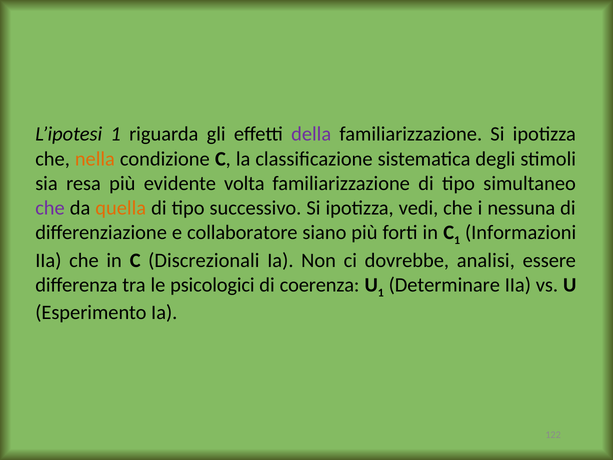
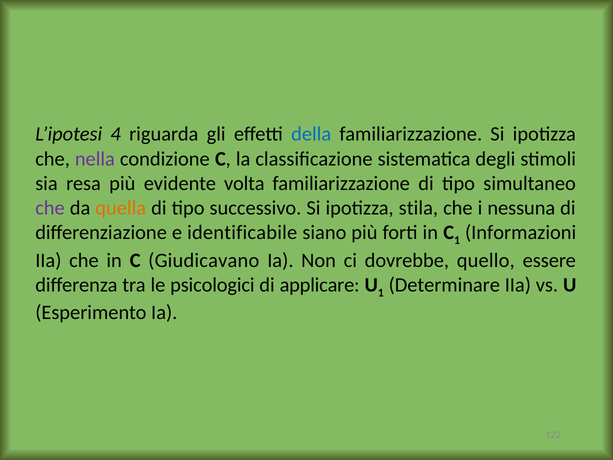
L’ipotesi 1: 1 -> 4
della colour: purple -> blue
nella colour: orange -> purple
vedi: vedi -> stila
collaboratore: collaboratore -> identificabile
Discrezionali: Discrezionali -> Giudicavano
analisi: analisi -> quello
coerenza: coerenza -> applicare
